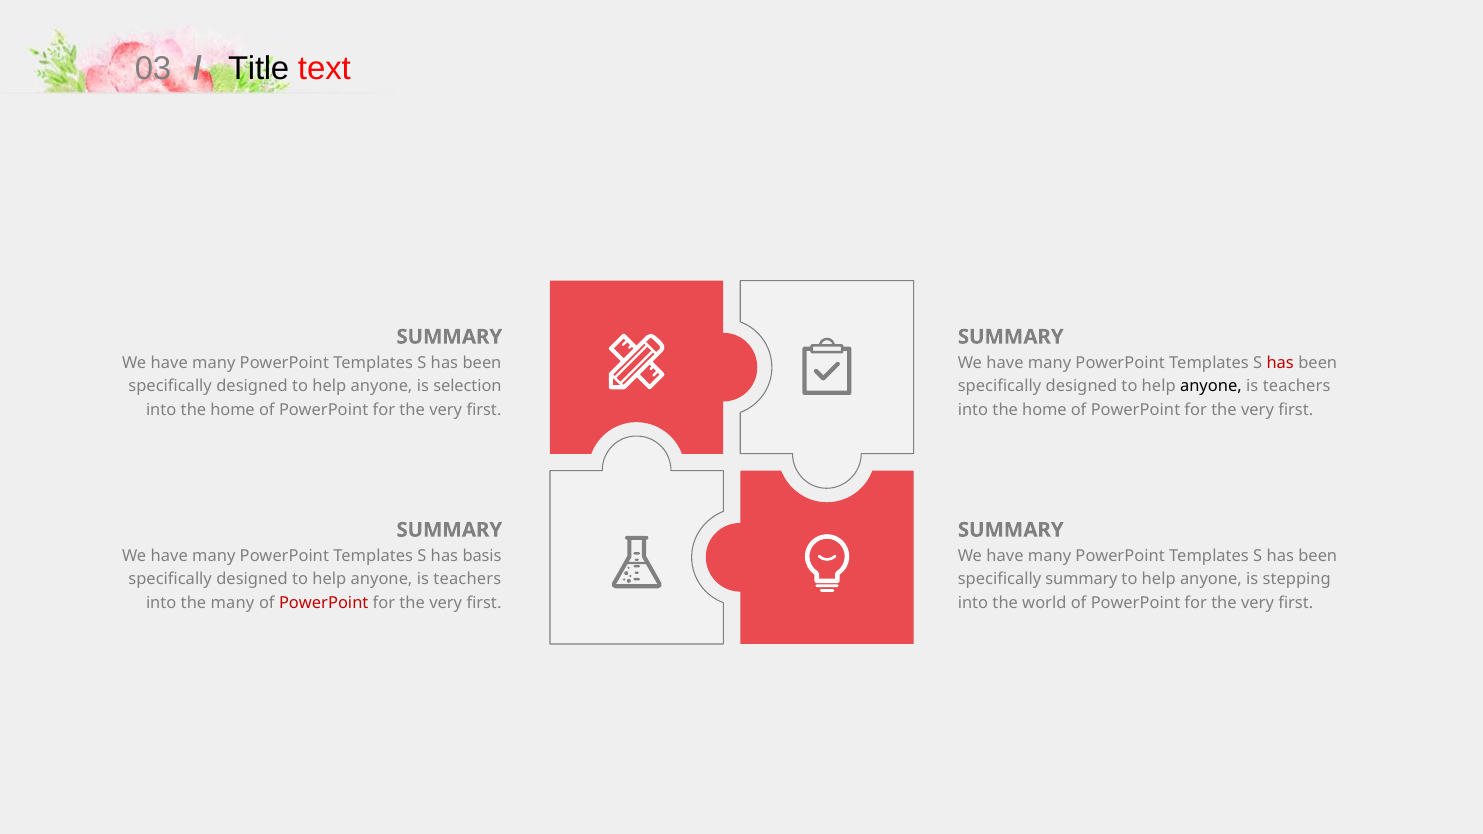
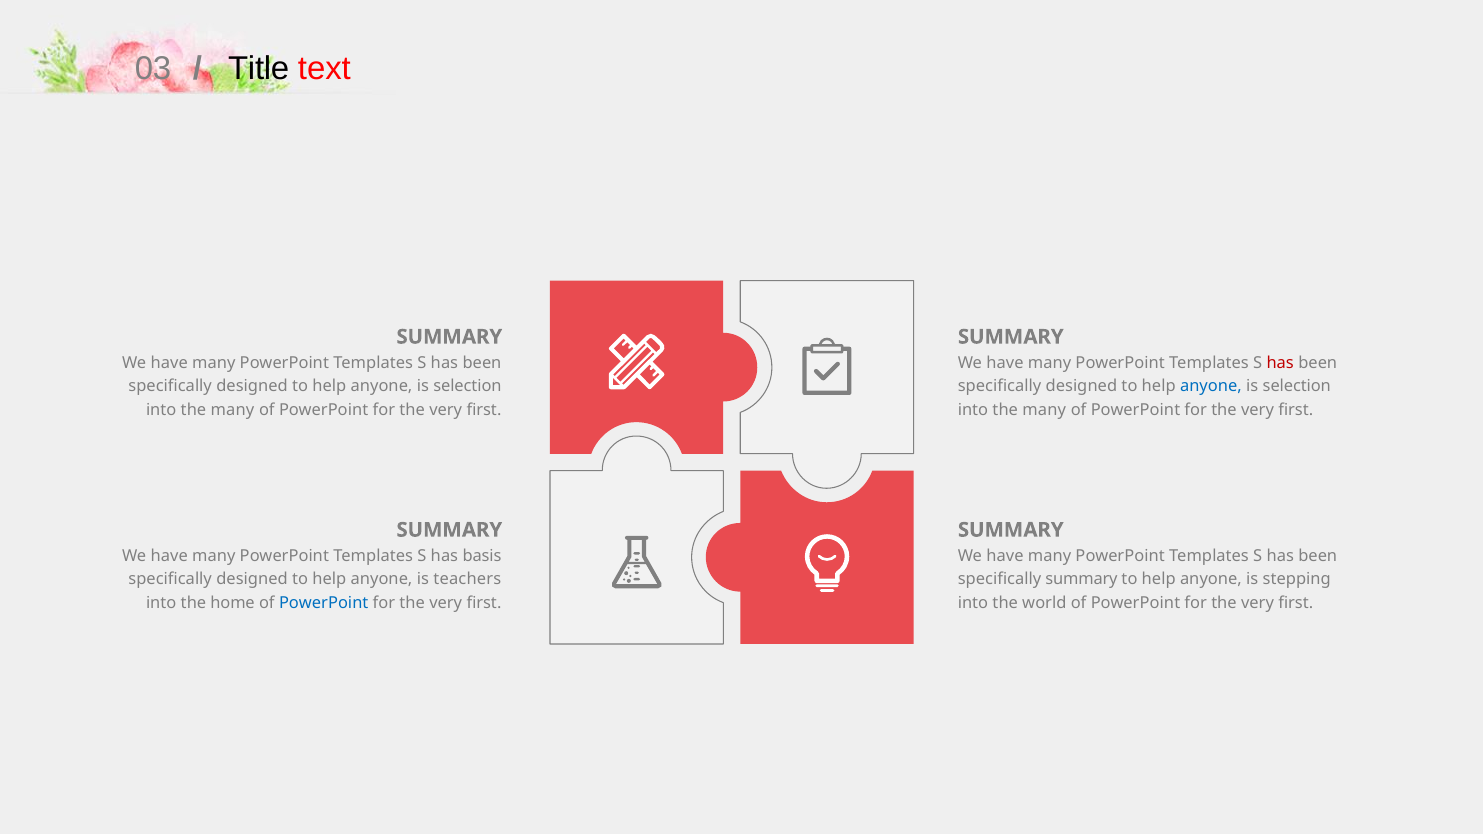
anyone at (1211, 386) colour: black -> blue
teachers at (1297, 386): teachers -> selection
home at (233, 410): home -> many
home at (1044, 410): home -> many
the many: many -> home
PowerPoint at (324, 603) colour: red -> blue
